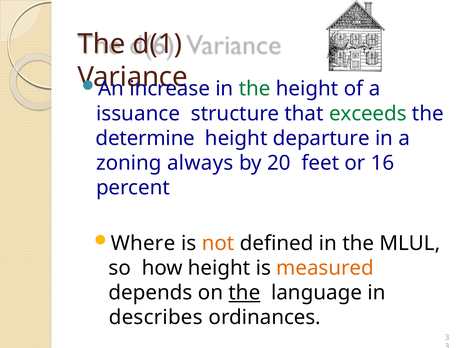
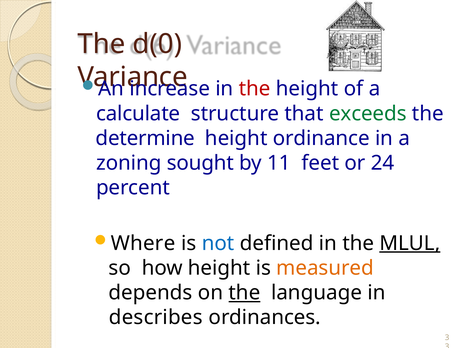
d(1: d(1 -> d(0
the at (255, 89) colour: green -> red
issuance: issuance -> calculate
departure: departure -> ordinance
always: always -> sought
20: 20 -> 11
16: 16 -> 24
not colour: orange -> blue
MLUL underline: none -> present
